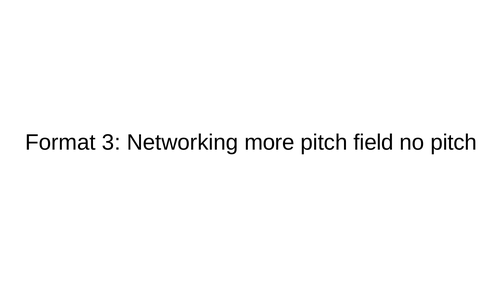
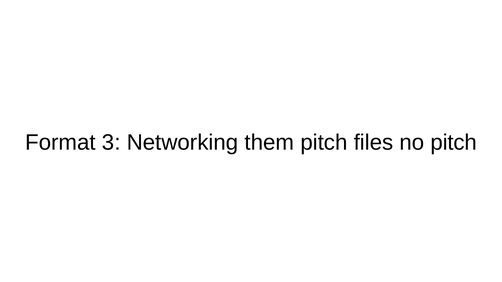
more: more -> them
field: field -> files
